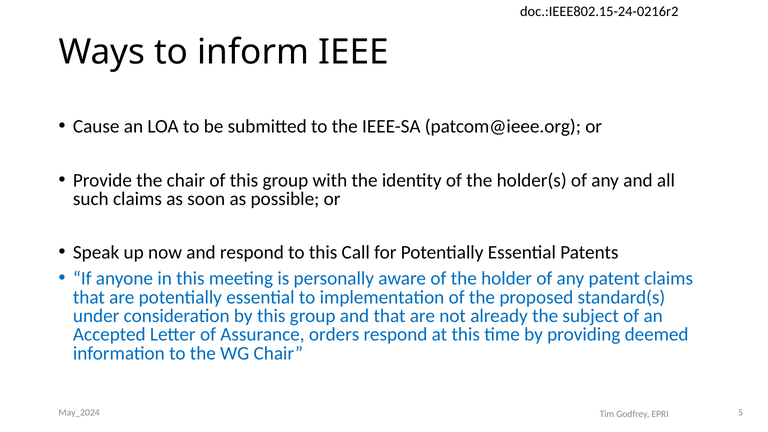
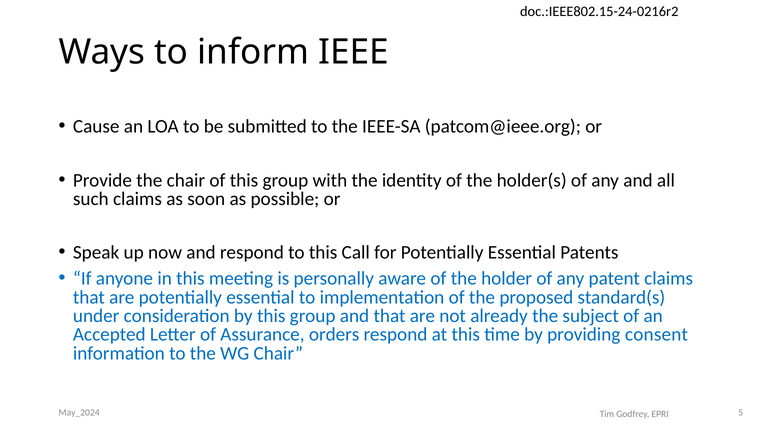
deemed: deemed -> consent
